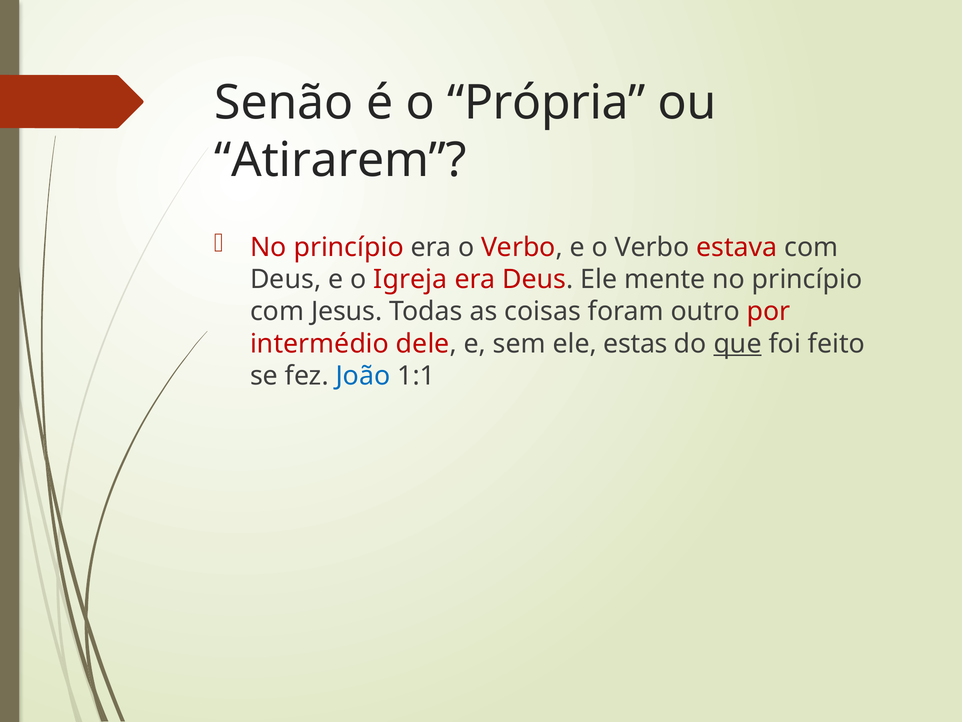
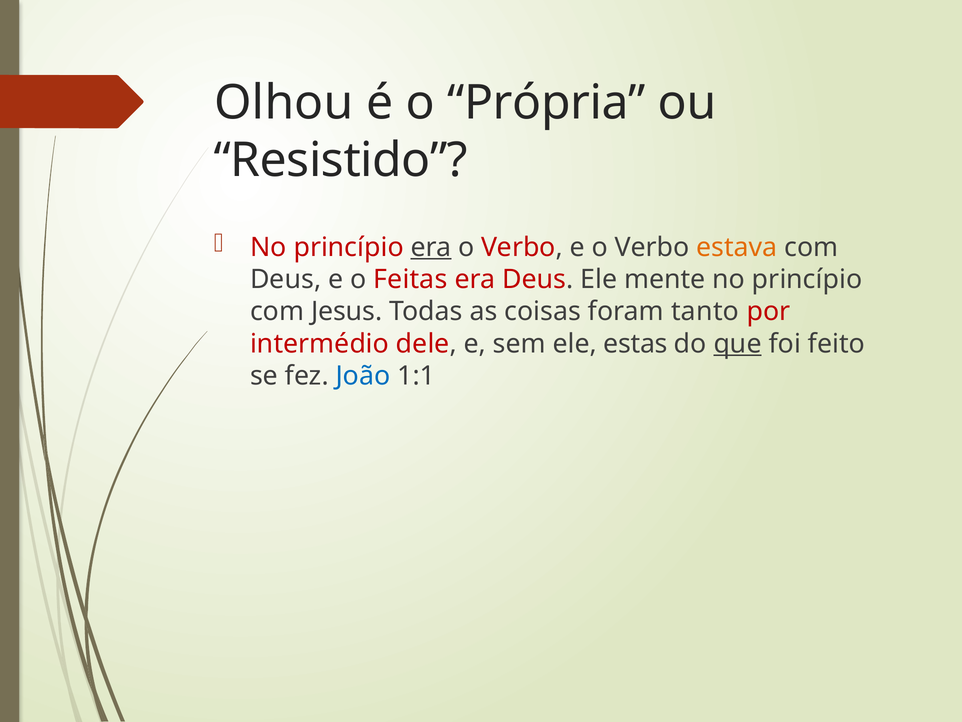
Senão: Senão -> Olhou
Atirarem: Atirarem -> Resistido
era at (431, 247) underline: none -> present
estava colour: red -> orange
Igreja: Igreja -> Feitas
outro: outro -> tanto
